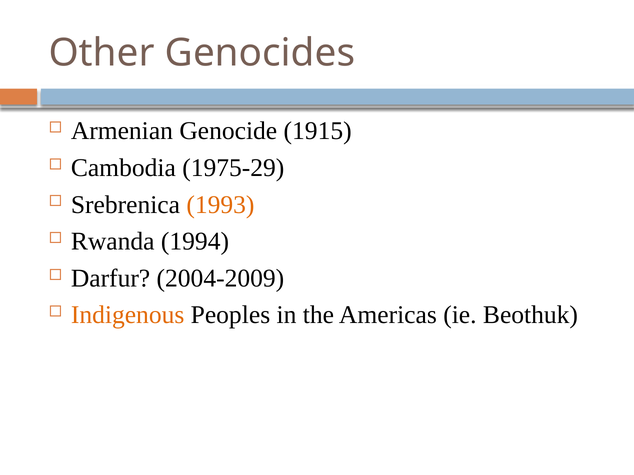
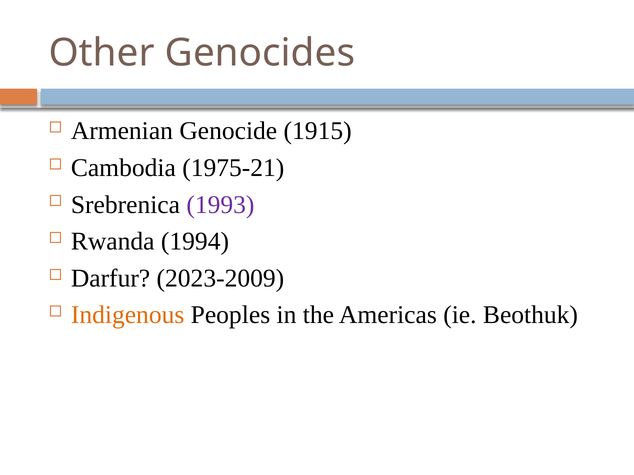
1975-29: 1975-29 -> 1975-21
1993 colour: orange -> purple
2004-2009: 2004-2009 -> 2023-2009
